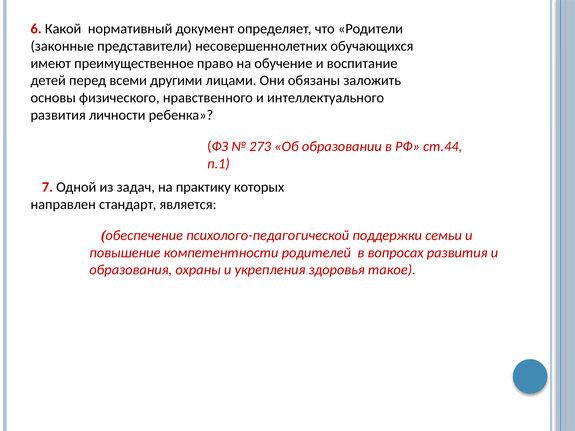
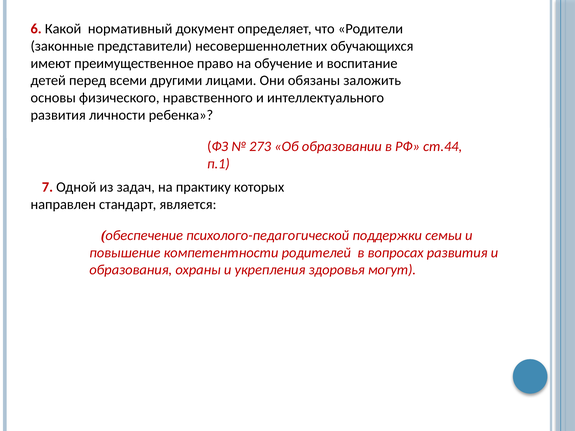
такое: такое -> могут
